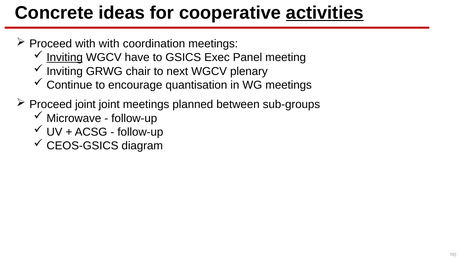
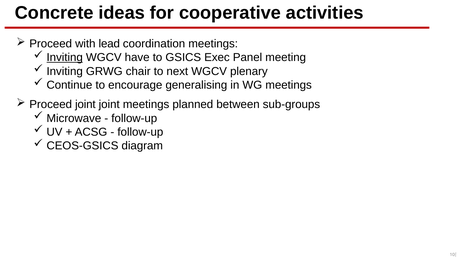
activities underline: present -> none
with with: with -> lead
quantisation: quantisation -> generalising
